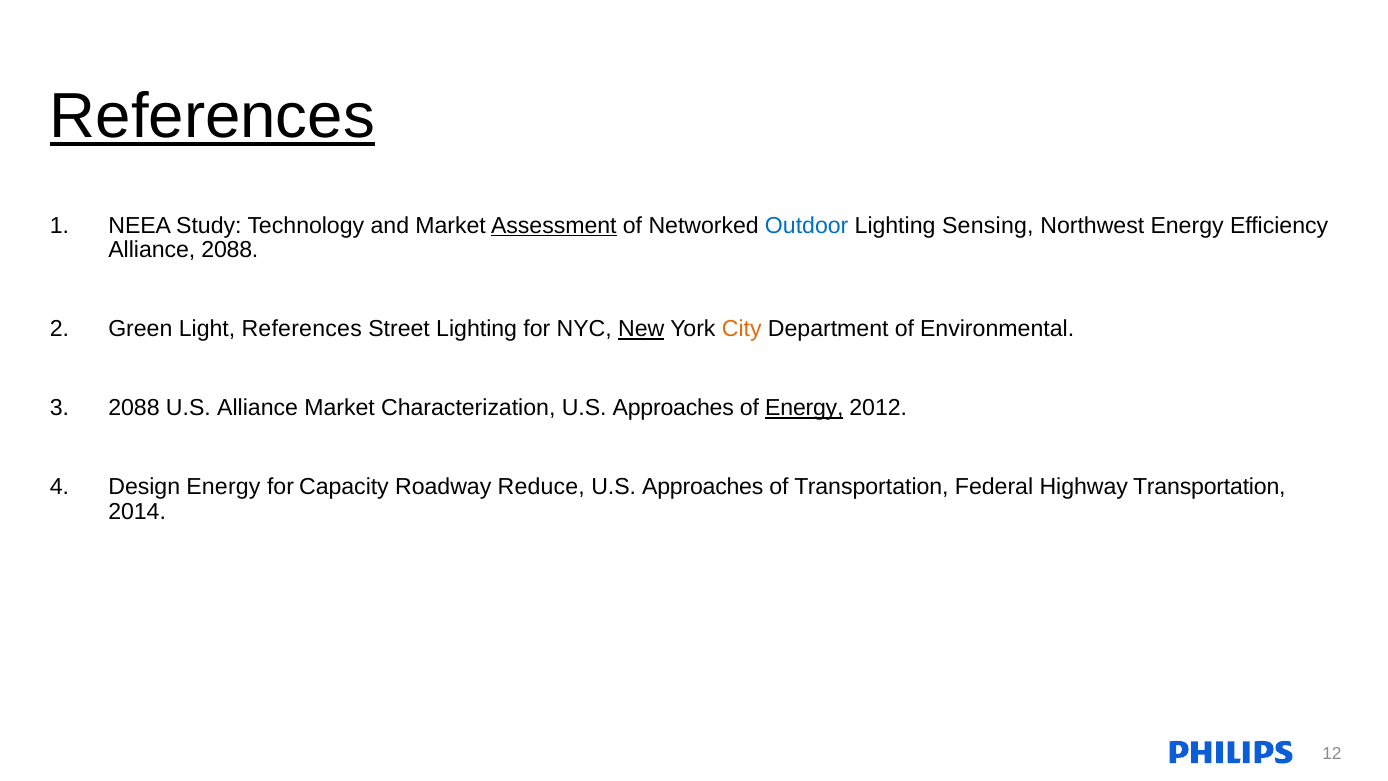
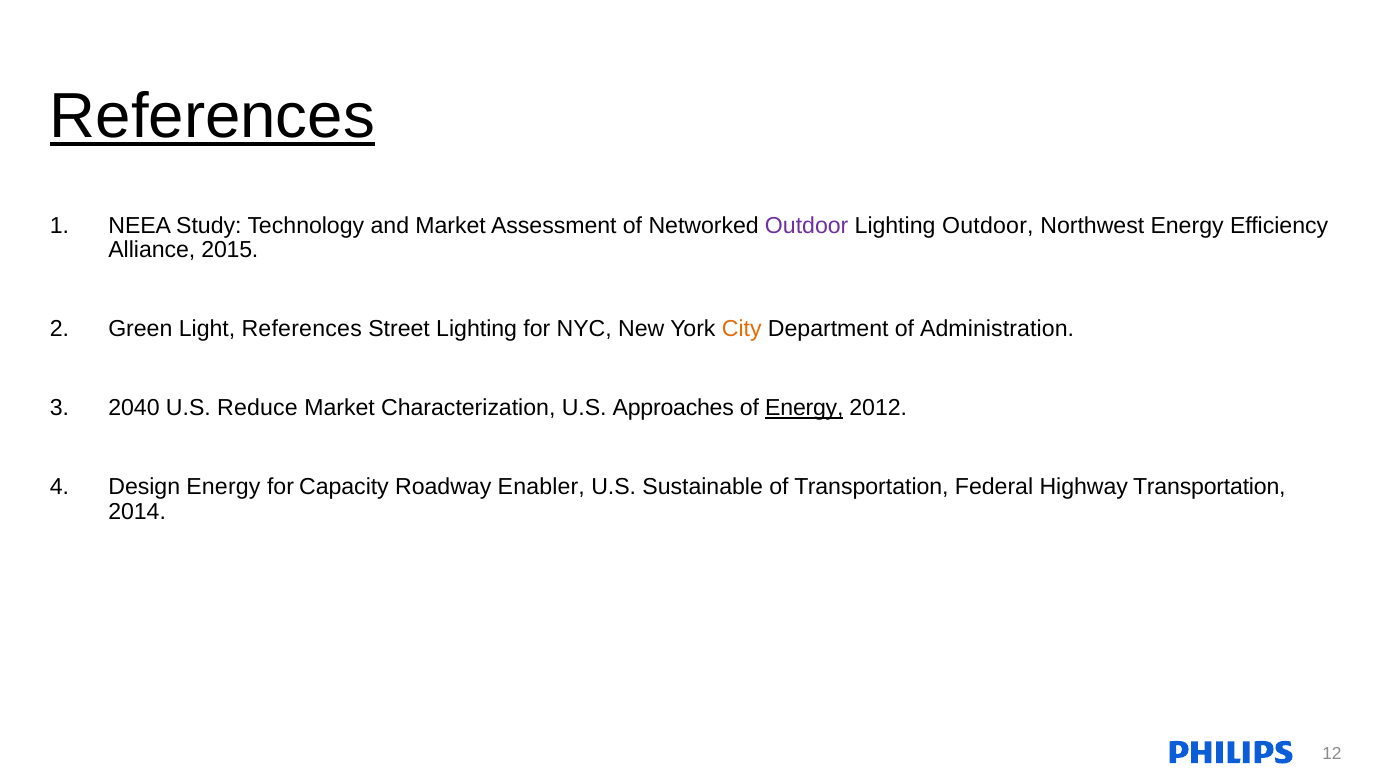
Assessment underline: present -> none
Outdoor at (807, 225) colour: blue -> purple
Lighting Sensing: Sensing -> Outdoor
Alliance 2088: 2088 -> 2015
New underline: present -> none
Environmental: Environmental -> Administration
2088 at (134, 408): 2088 -> 2040
U.S Alliance: Alliance -> Reduce
Reduce: Reduce -> Enabler
Approaches at (703, 487): Approaches -> Sustainable
